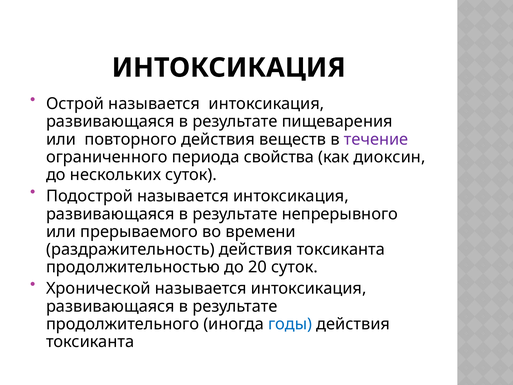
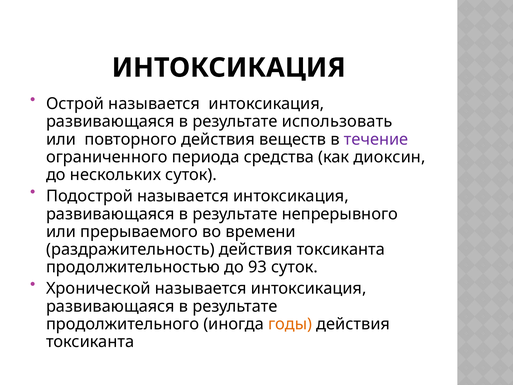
пищеварения: пищеварения -> использовать
свойства: свойства -> средства
20: 20 -> 93
годы colour: blue -> orange
